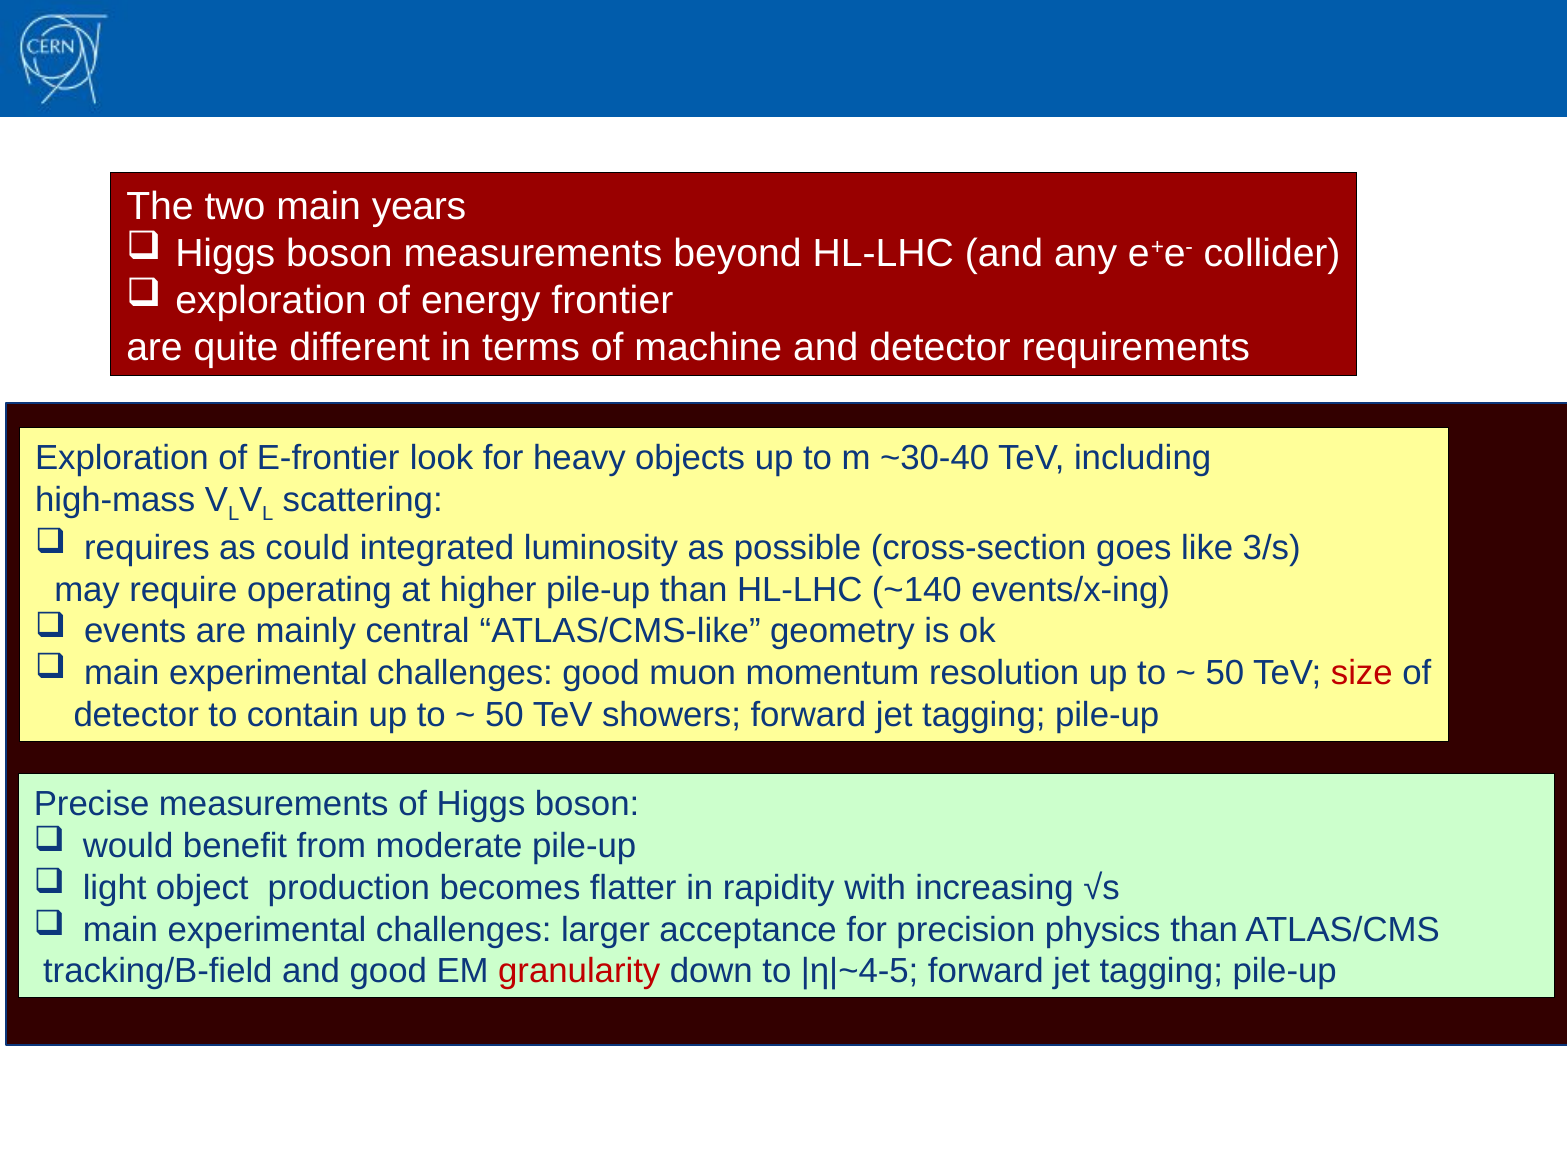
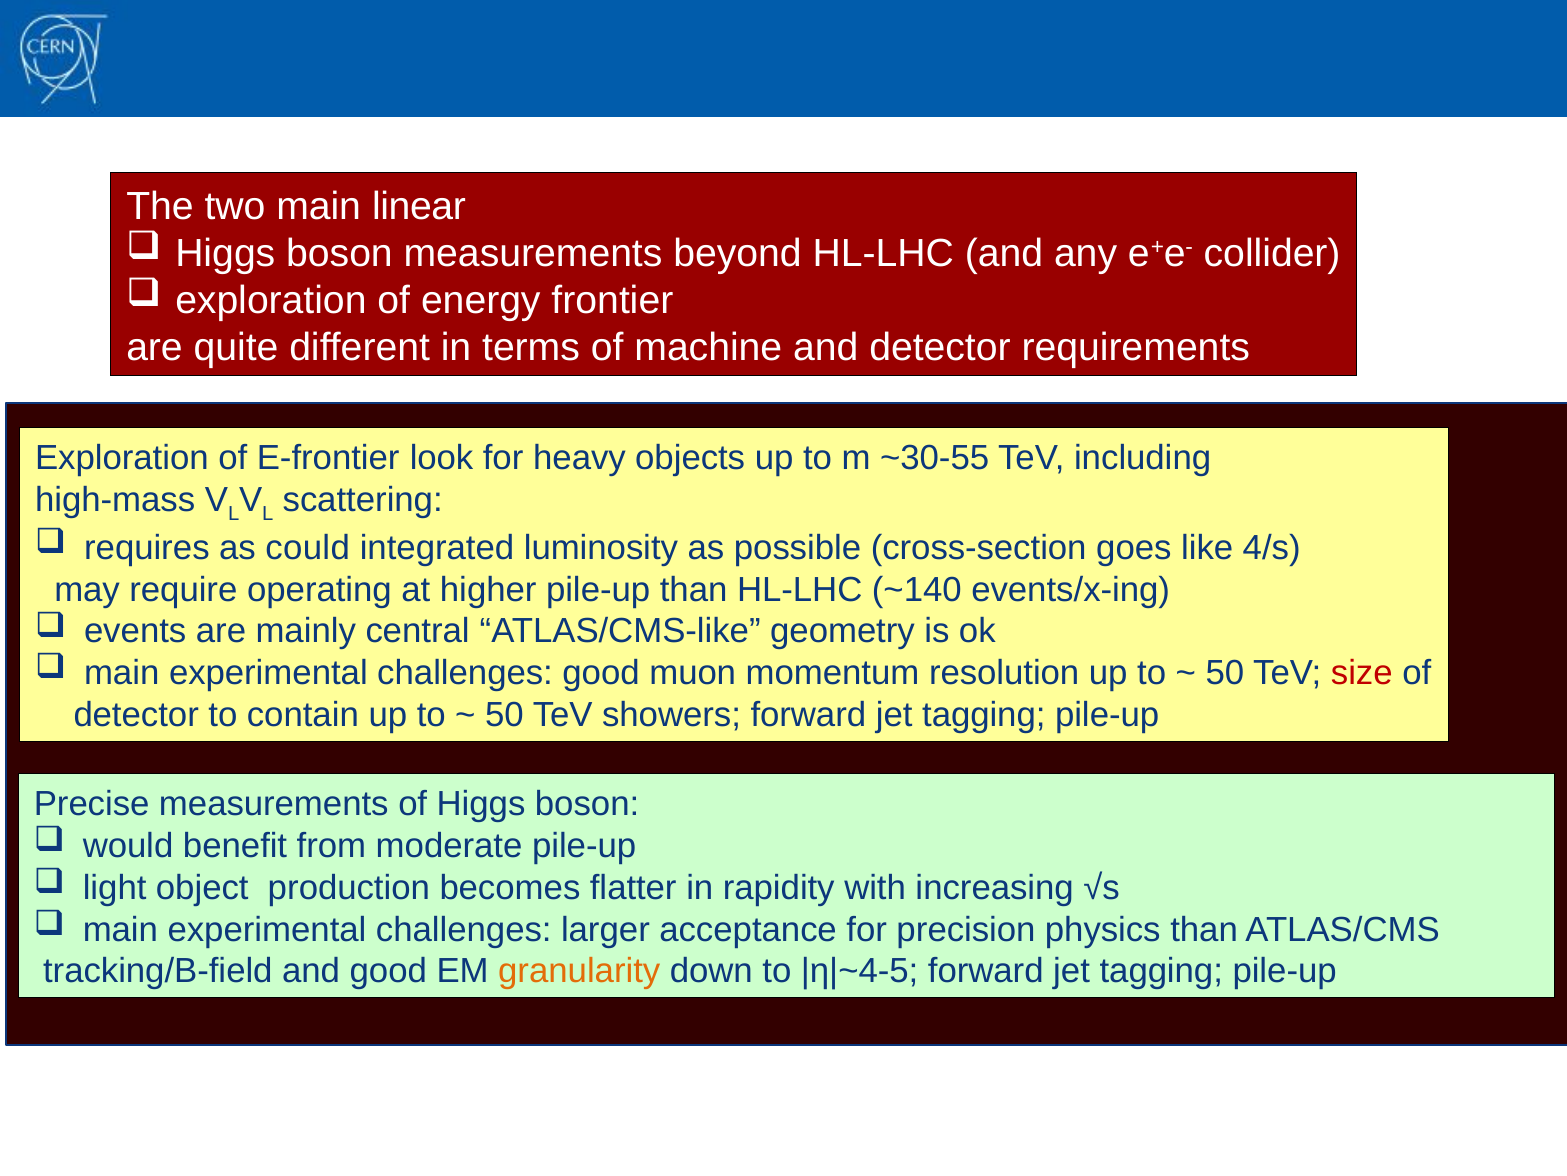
years: years -> linear
~30-40: ~30-40 -> ~30-55
3/s: 3/s -> 4/s
granularity colour: red -> orange
